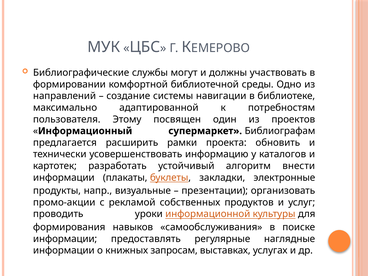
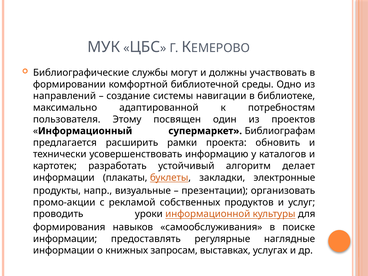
внести: внести -> делает
